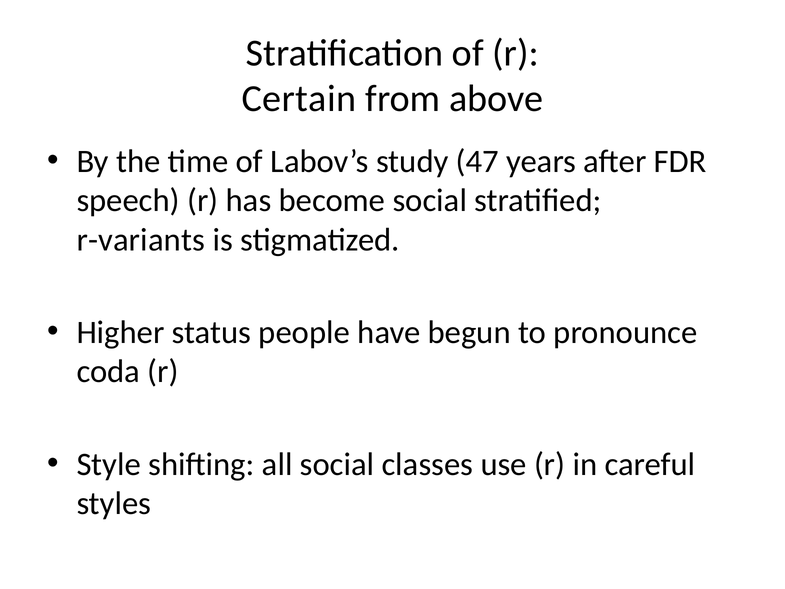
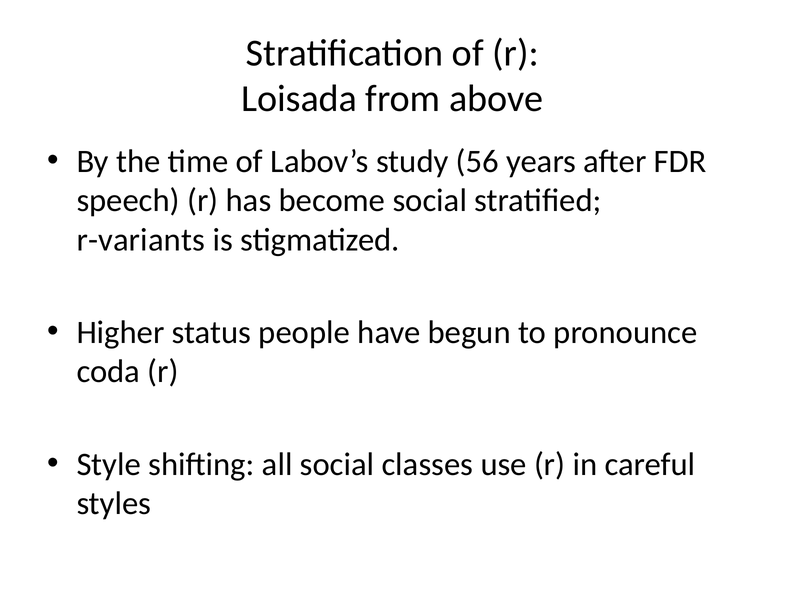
Certain: Certain -> Loisada
47: 47 -> 56
